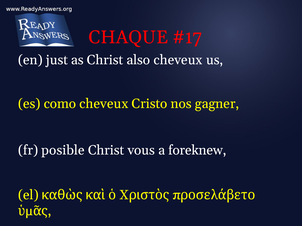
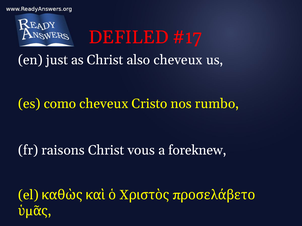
CHAQUE: CHAQUE -> DEFILED
gagner: gagner -> rumbo
posible: posible -> raisons
